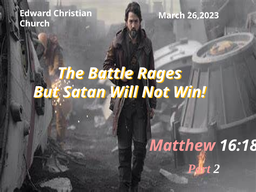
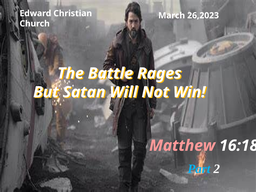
Part colour: pink -> light blue
